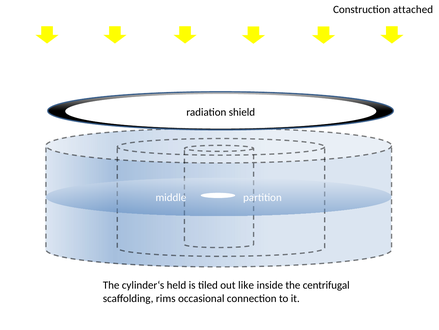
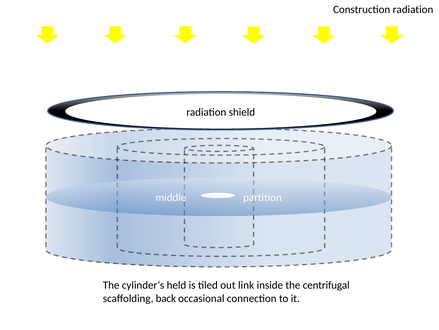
Construction attached: attached -> radiation
like: like -> link
rims: rims -> back
